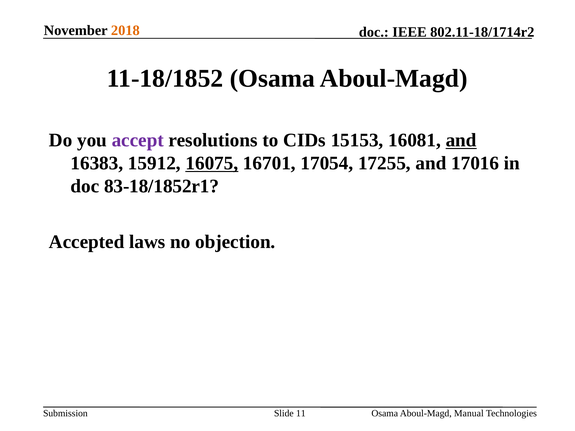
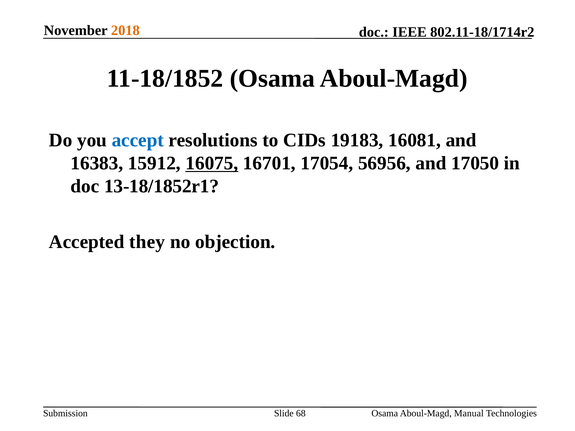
accept colour: purple -> blue
15153: 15153 -> 19183
and at (461, 140) underline: present -> none
17255: 17255 -> 56956
17016: 17016 -> 17050
83-18/1852r1: 83-18/1852r1 -> 13-18/1852r1
laws: laws -> they
11: 11 -> 68
